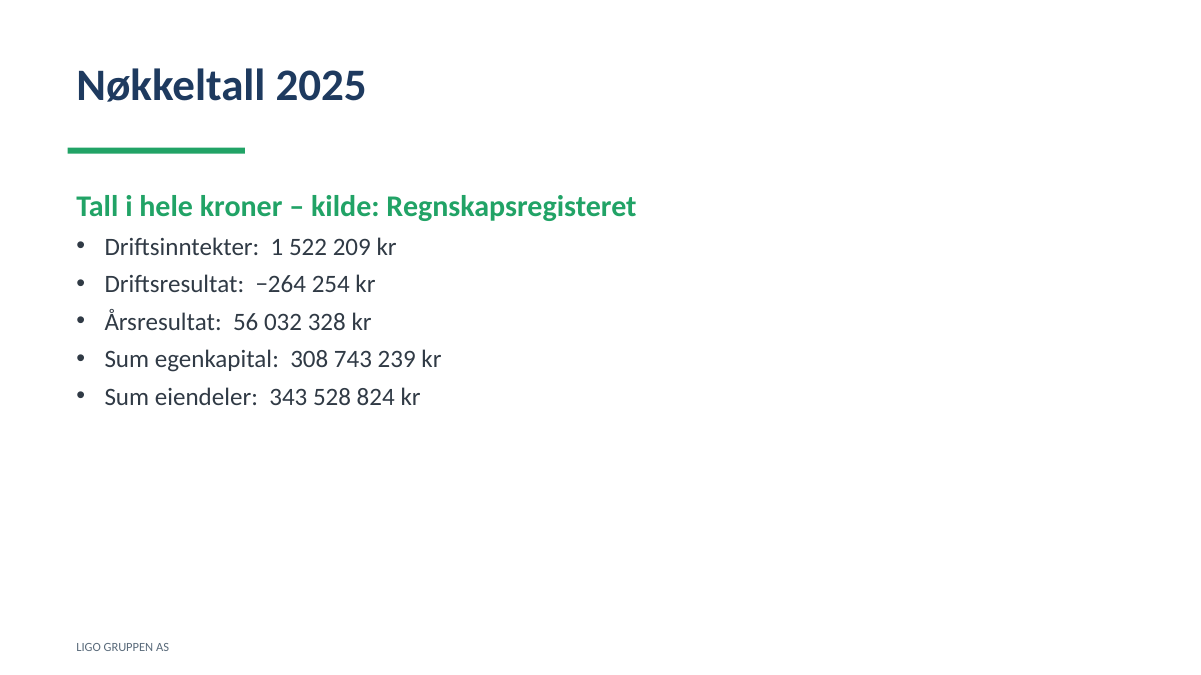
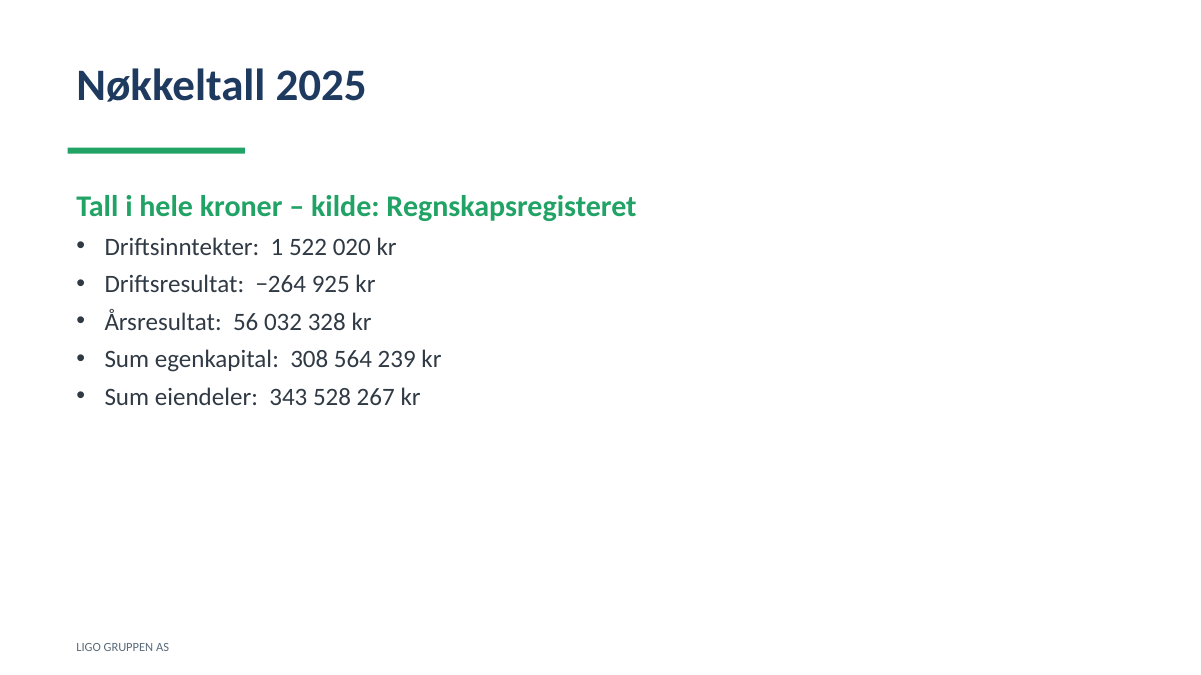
209: 209 -> 020
254: 254 -> 925
743: 743 -> 564
824: 824 -> 267
